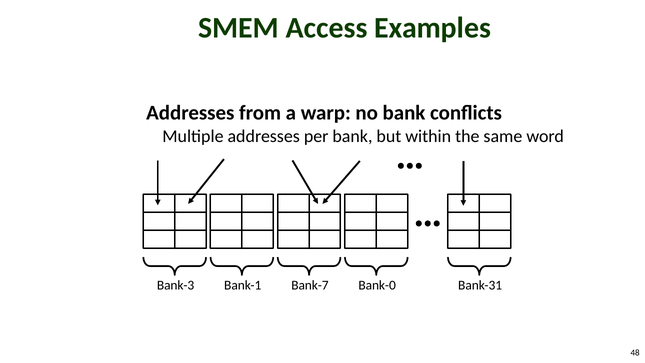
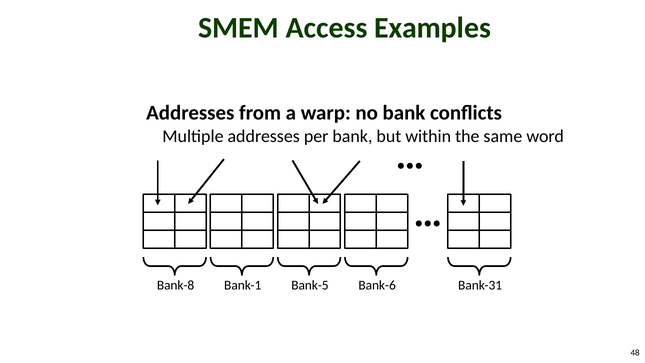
Bank-3: Bank-3 -> Bank-8
Bank-7: Bank-7 -> Bank-5
Bank-0: Bank-0 -> Bank-6
